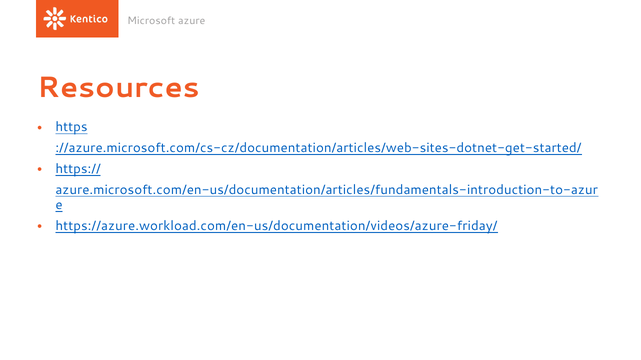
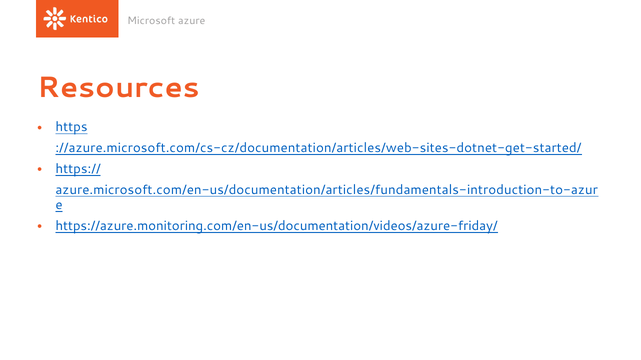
https://azure.workload.com/en-us/documentation/videos/azure-friday/: https://azure.workload.com/en-us/documentation/videos/azure-friday/ -> https://azure.monitoring.com/en-us/documentation/videos/azure-friday/
